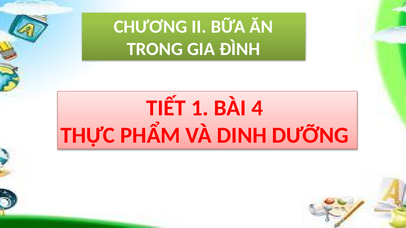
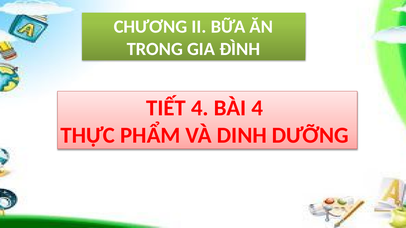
TIẾT 1: 1 -> 4
